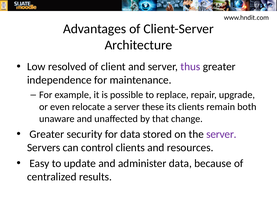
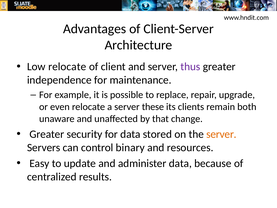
Low resolved: resolved -> relocate
server at (221, 134) colour: purple -> orange
control clients: clients -> binary
